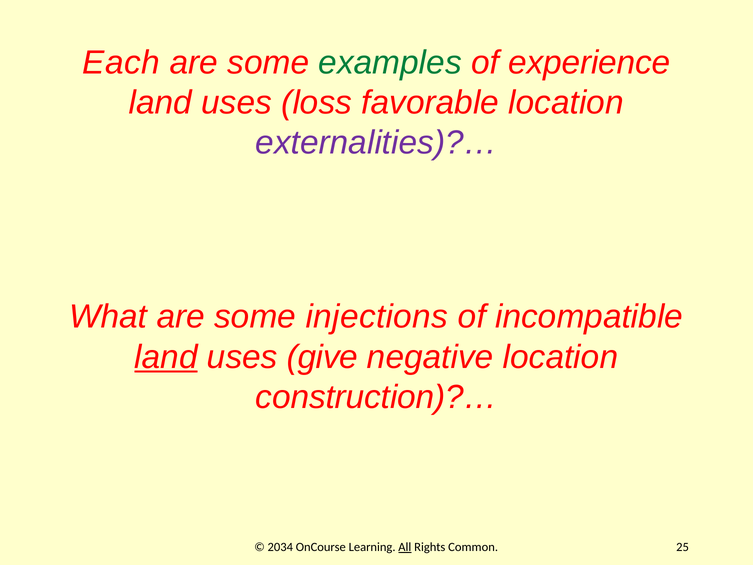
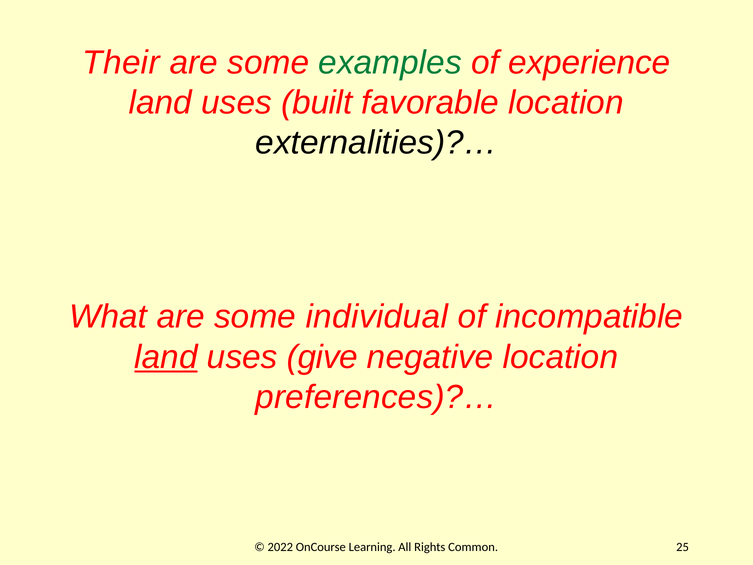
Each: Each -> Their
loss: loss -> built
externalities)?… colour: purple -> black
injections: injections -> individual
construction)?…: construction)?… -> preferences)?…
2034: 2034 -> 2022
All underline: present -> none
